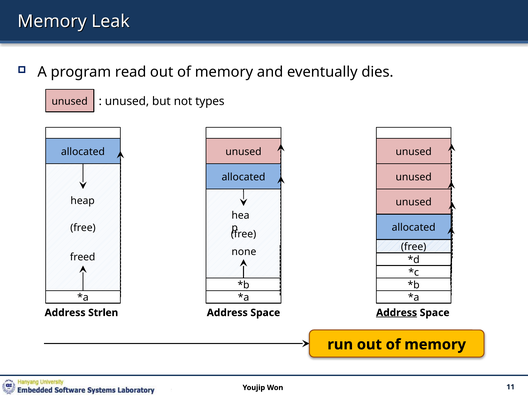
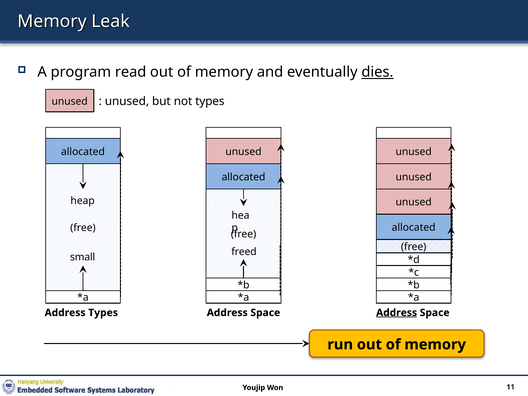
dies underline: none -> present
none: none -> freed
freed: freed -> small
Address Strlen: Strlen -> Types
